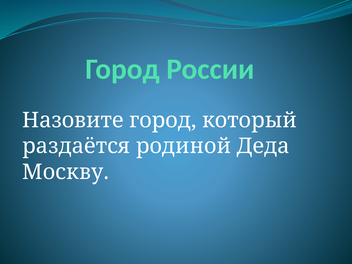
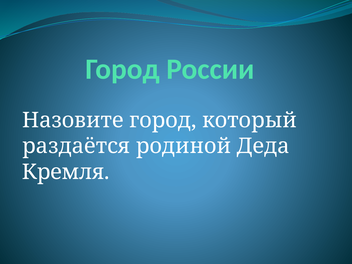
Москву: Москву -> Кремля
